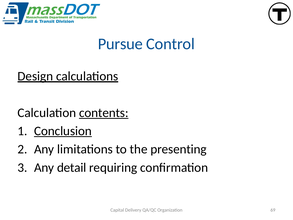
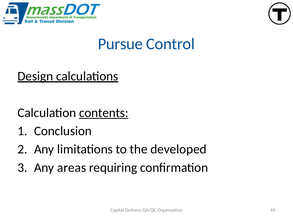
Conclusion underline: present -> none
presenting: presenting -> developed
detail: detail -> areas
